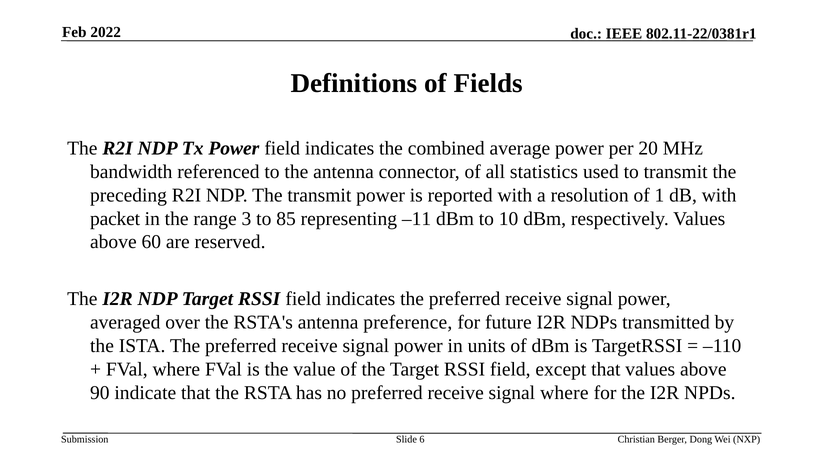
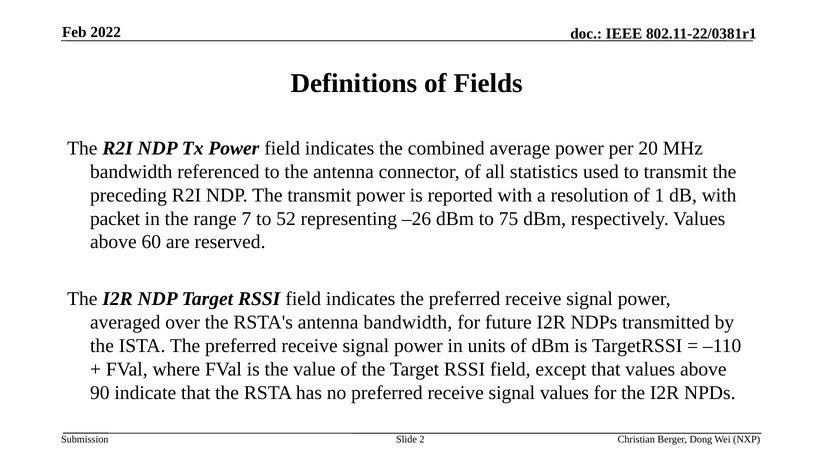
3: 3 -> 7
85: 85 -> 52
–11: –11 -> –26
10: 10 -> 75
antenna preference: preference -> bandwidth
signal where: where -> values
6: 6 -> 2
